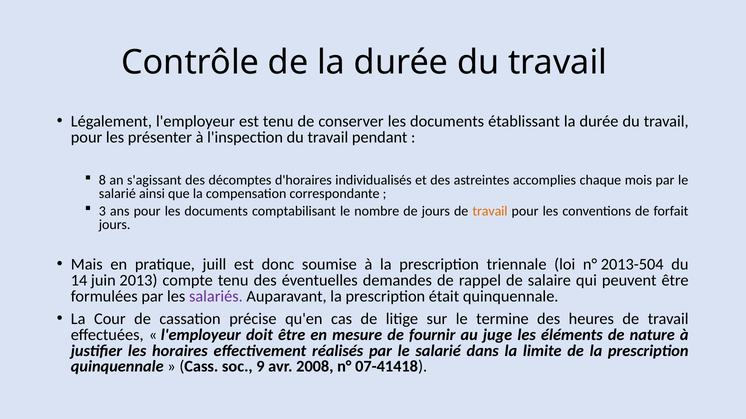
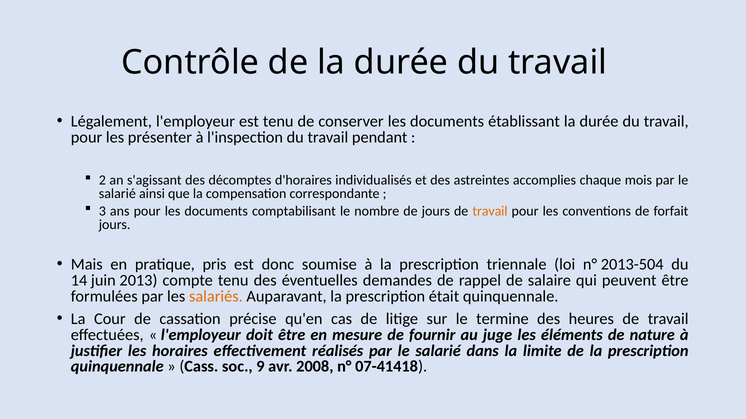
8: 8 -> 2
juill: juill -> pris
salariés colour: purple -> orange
